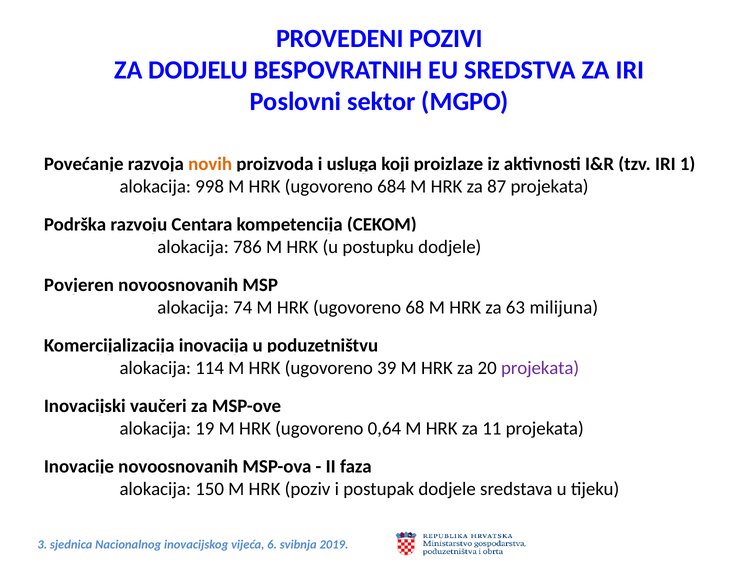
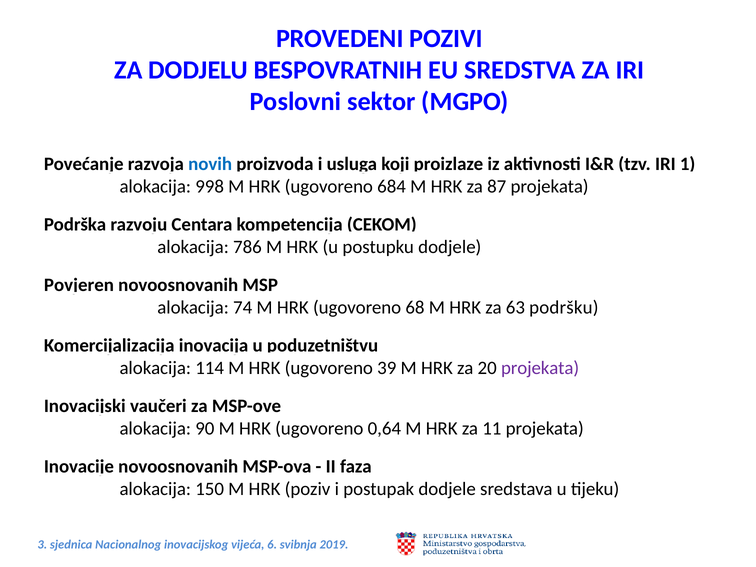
novih colour: orange -> blue
milijuna: milijuna -> podršku
19: 19 -> 90
